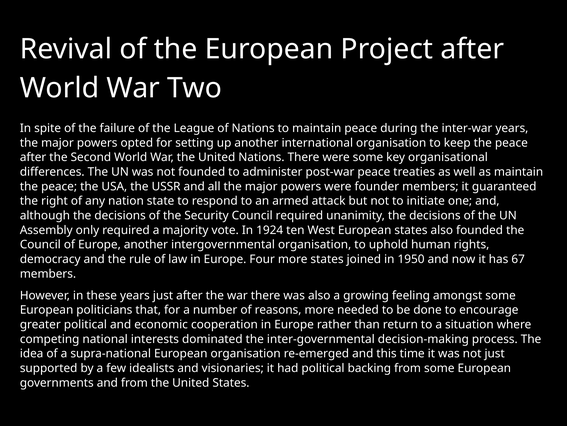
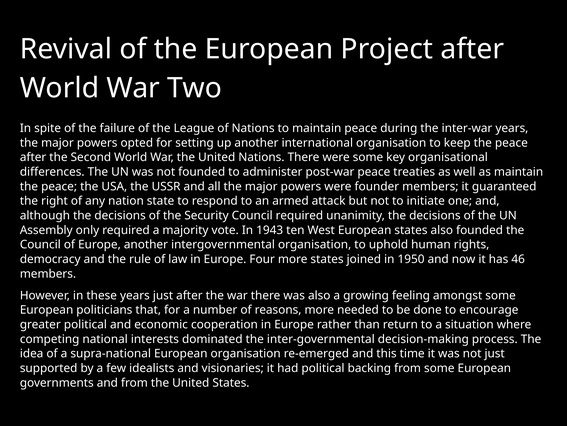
1924: 1924 -> 1943
67: 67 -> 46
